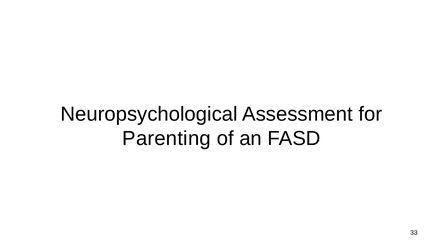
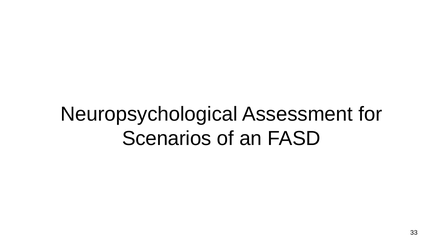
Parenting: Parenting -> Scenarios
